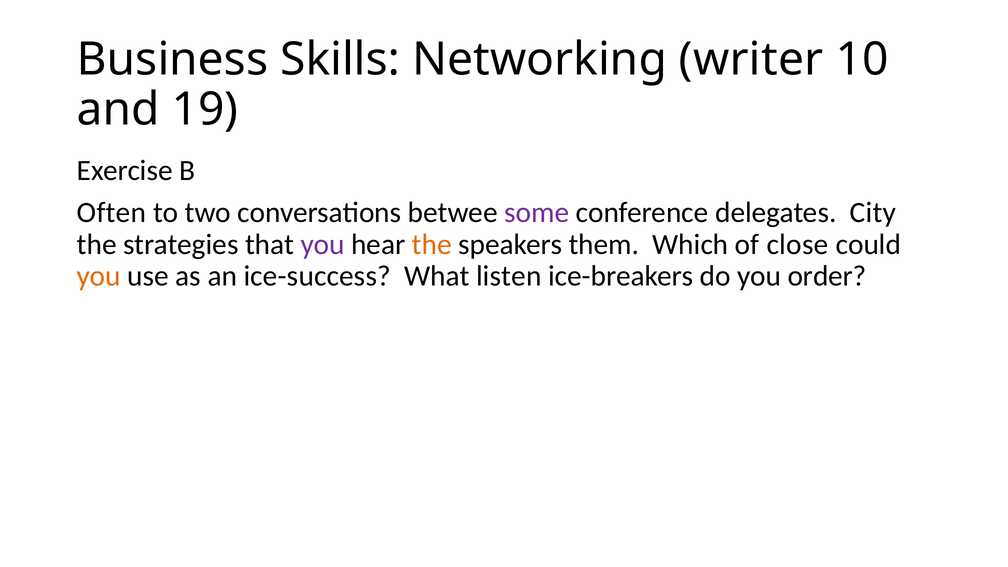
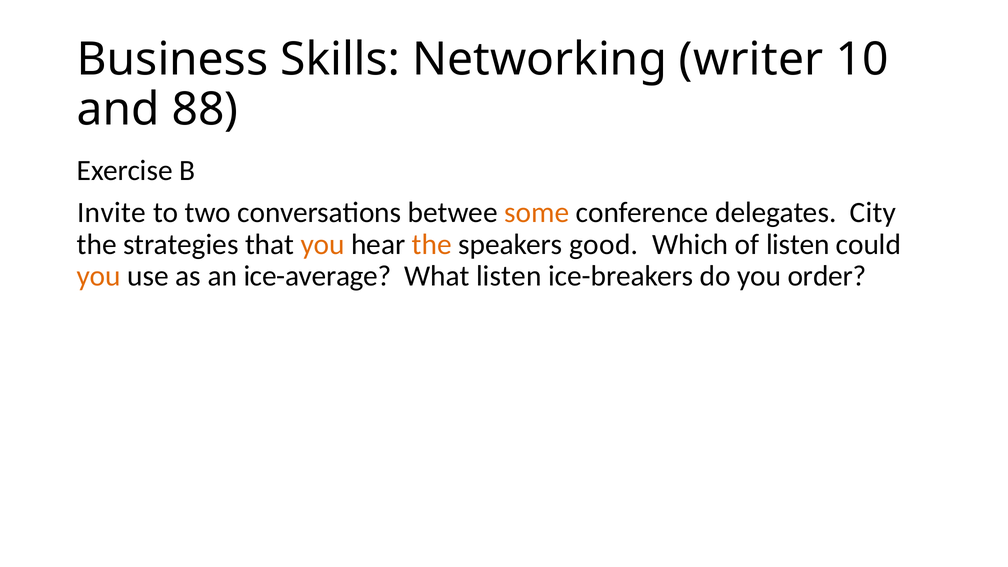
19: 19 -> 88
Often: Often -> Invite
some colour: purple -> orange
you at (323, 244) colour: purple -> orange
them: them -> good
of close: close -> listen
ice-success: ice-success -> ice-average
